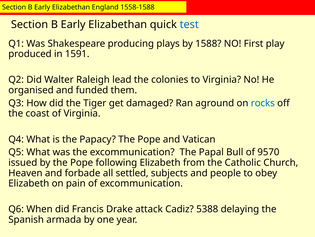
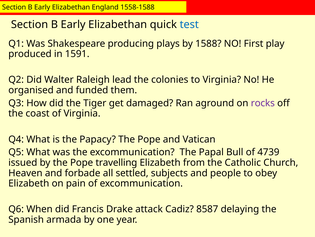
rocks colour: blue -> purple
9570: 9570 -> 4739
following: following -> travelling
5388: 5388 -> 8587
